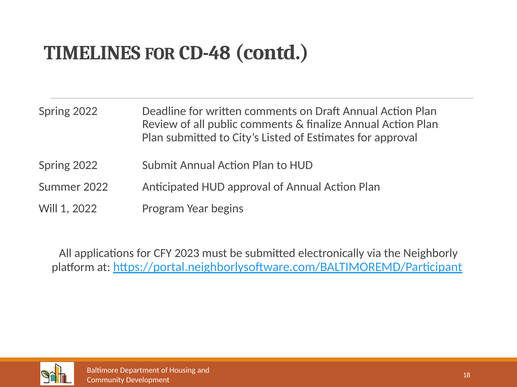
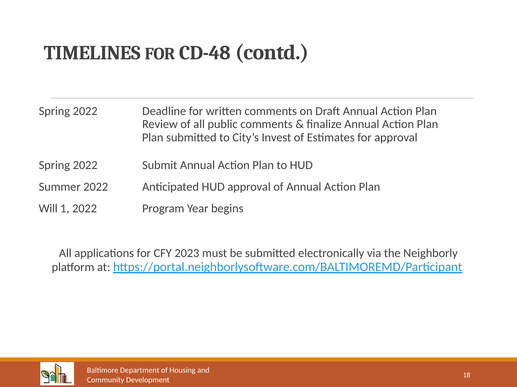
Listed: Listed -> Invest
